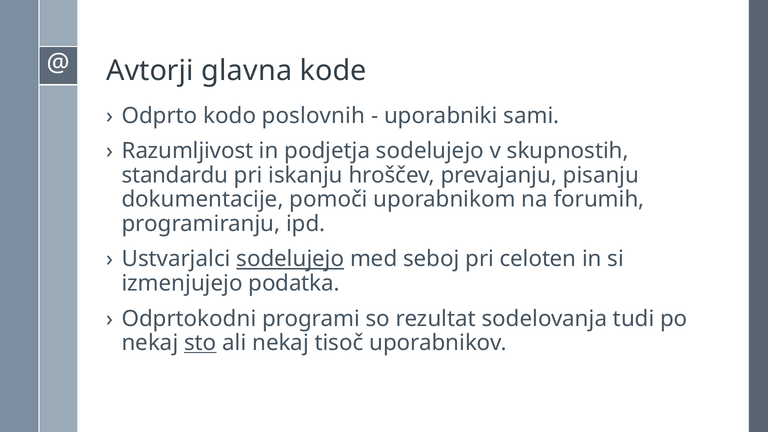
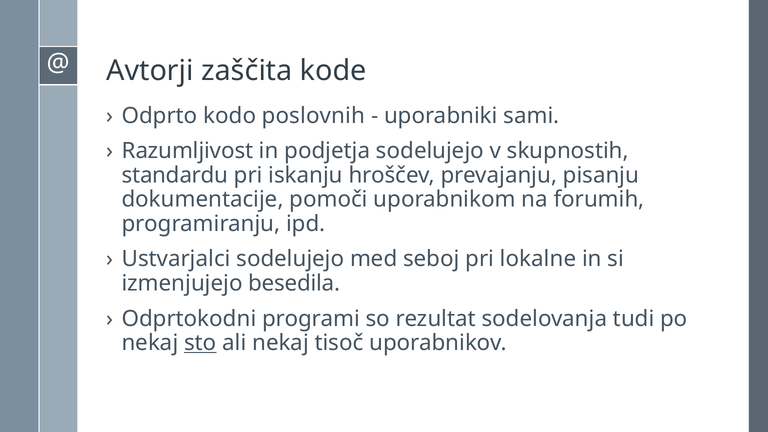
glavna: glavna -> zaščita
sodelujejo at (290, 259) underline: present -> none
celoten: celoten -> lokalne
podatka: podatka -> besedila
